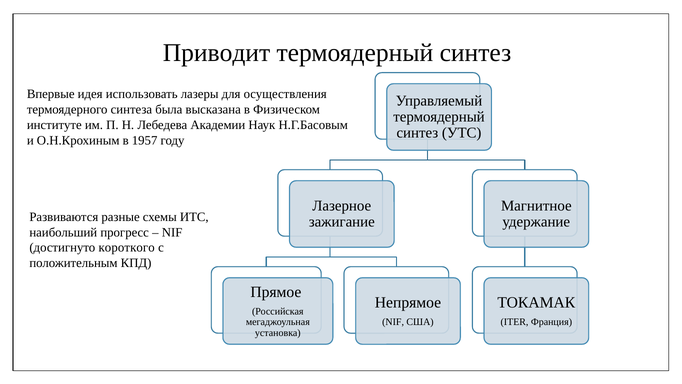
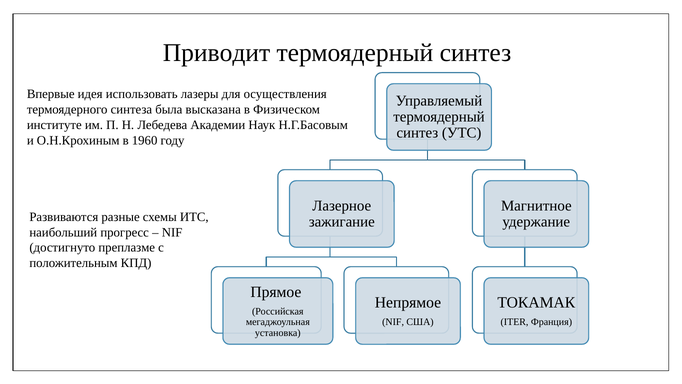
1957: 1957 -> 1960
короткого: короткого -> преплазме
